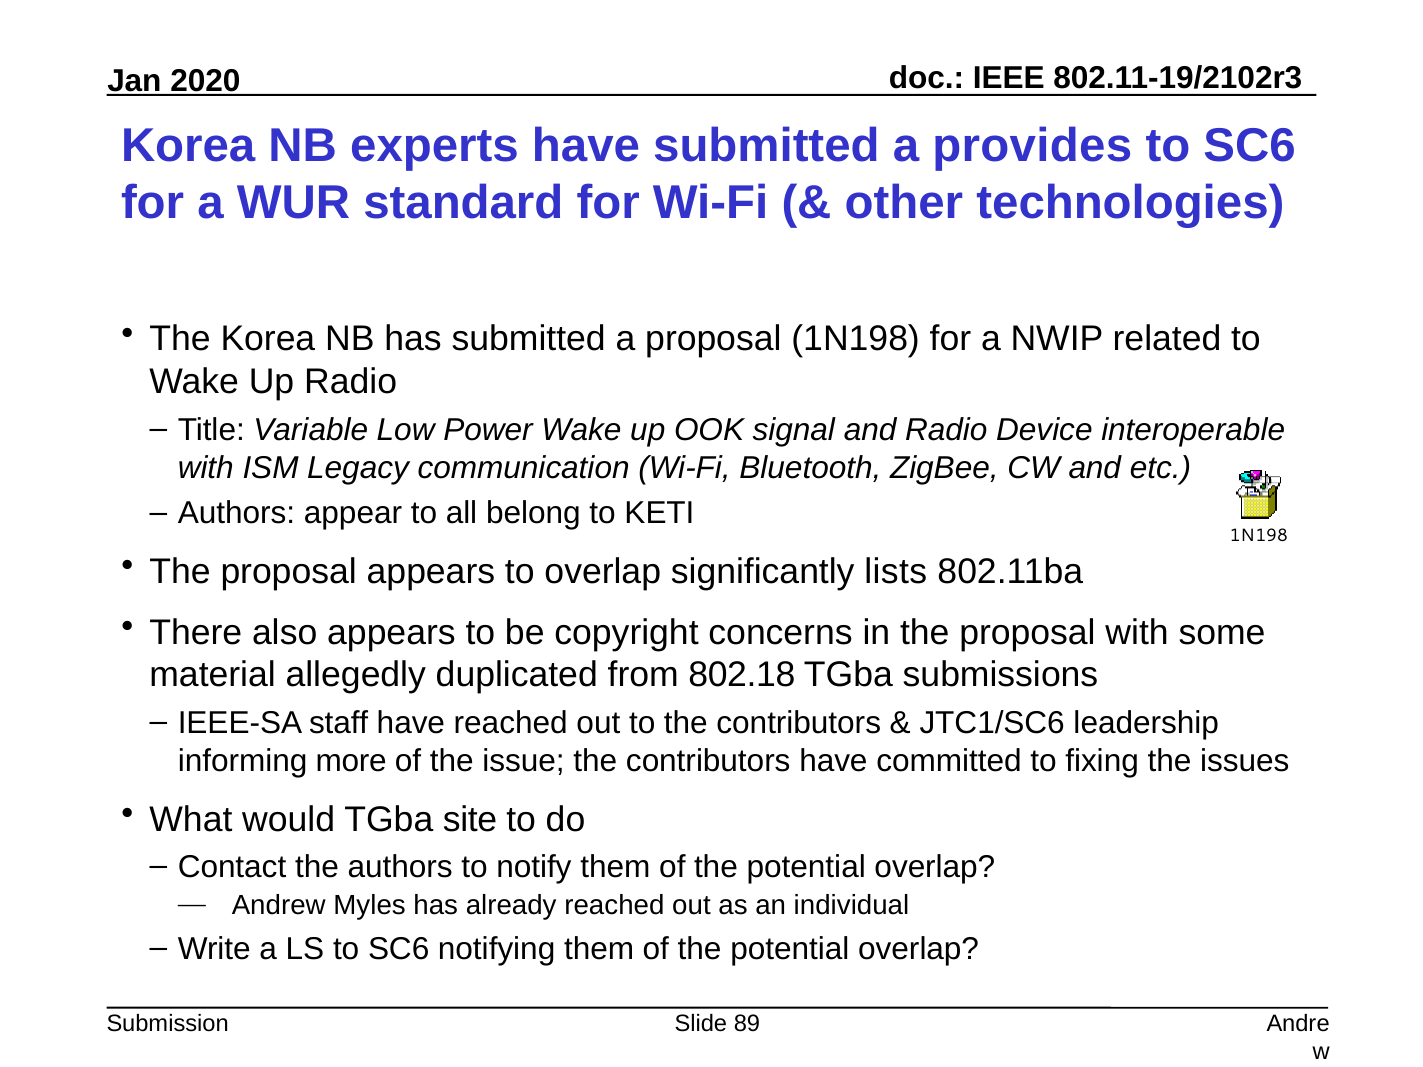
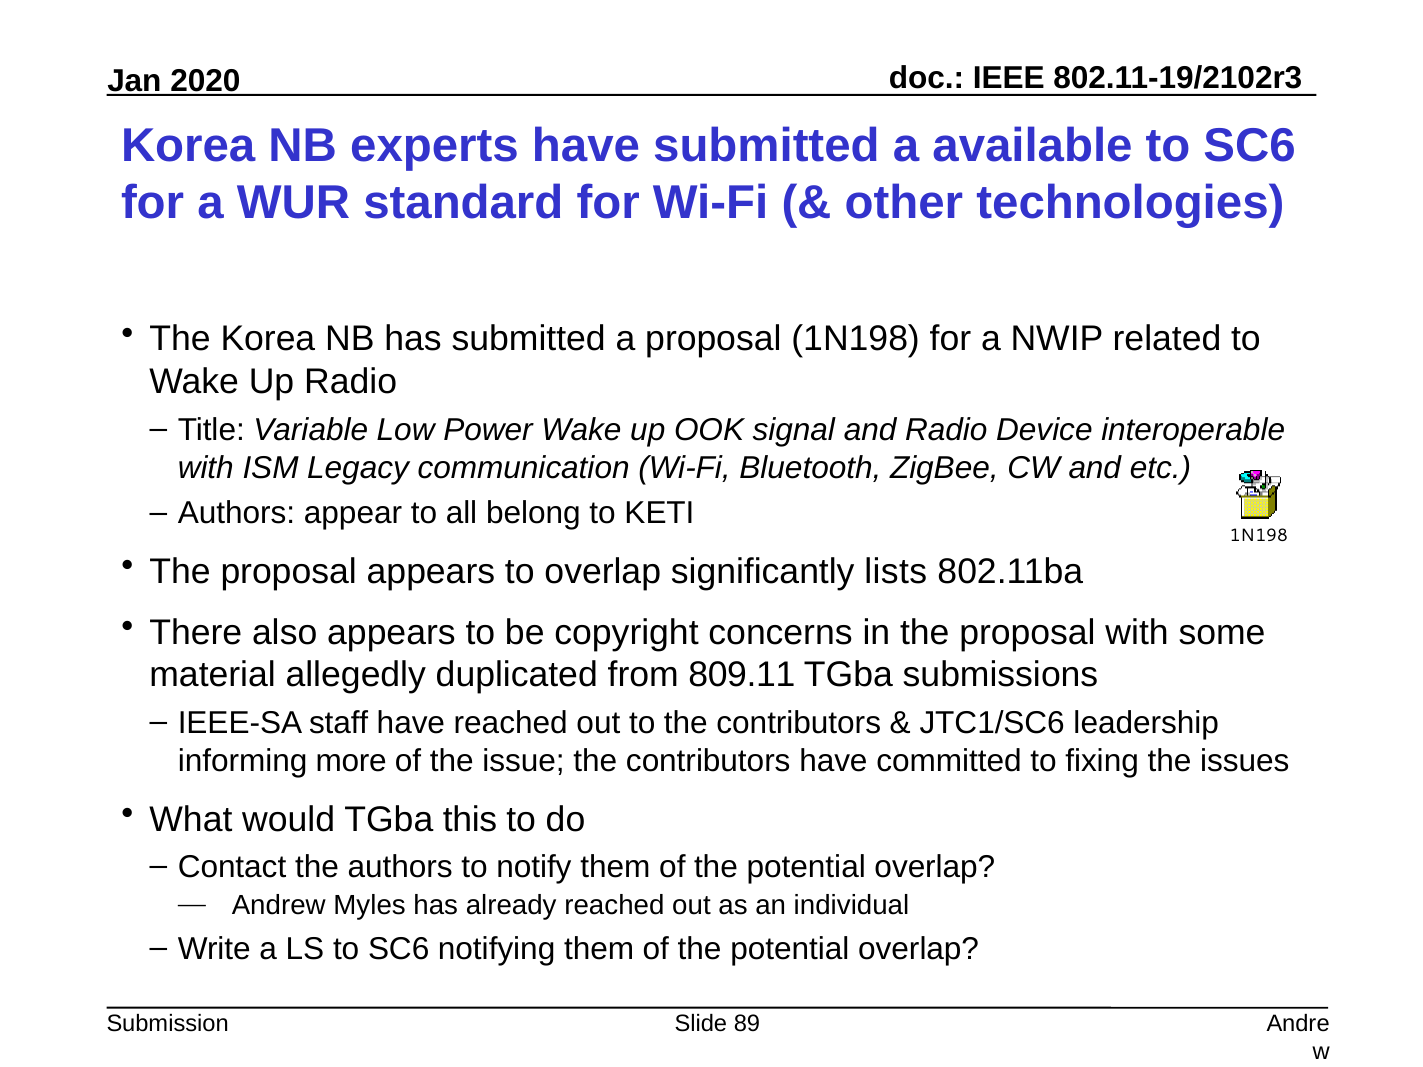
provides: provides -> available
802.18: 802.18 -> 809.11
site: site -> this
